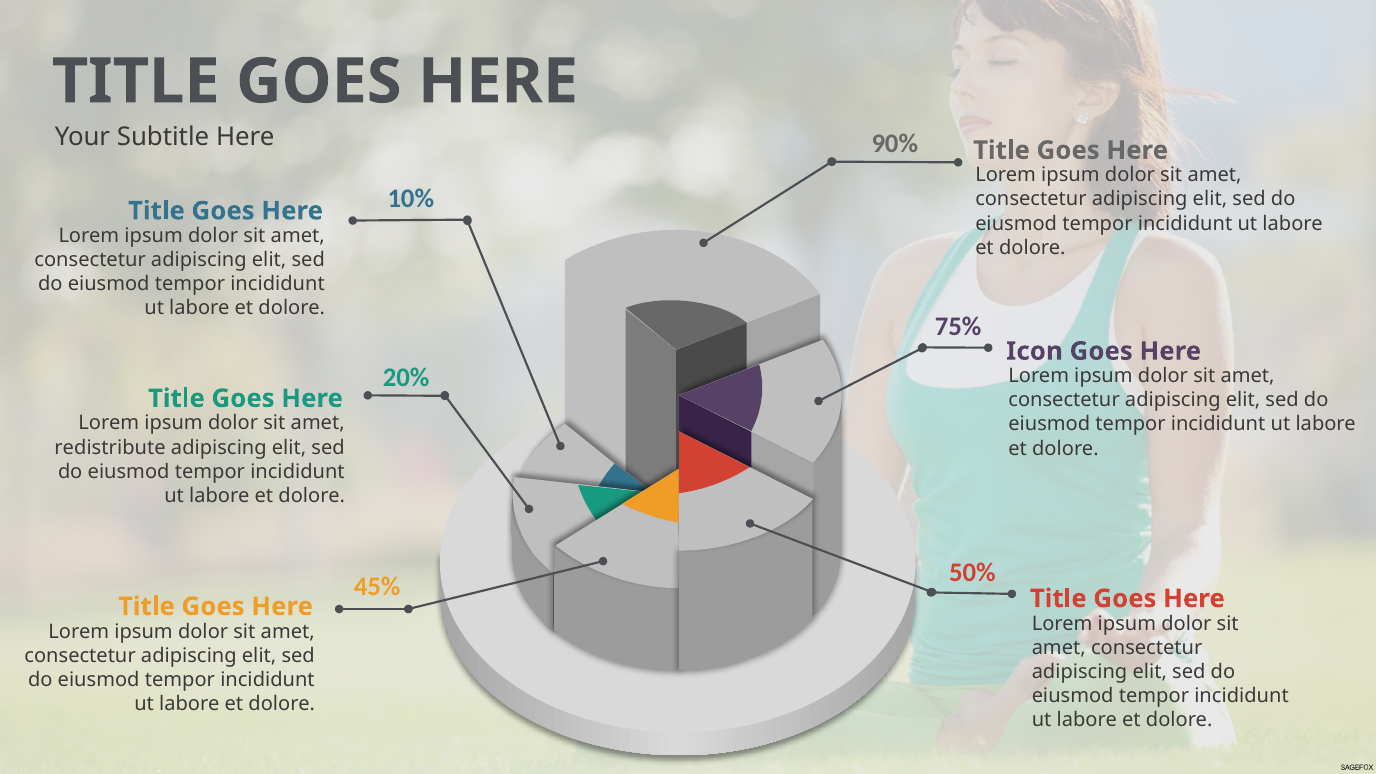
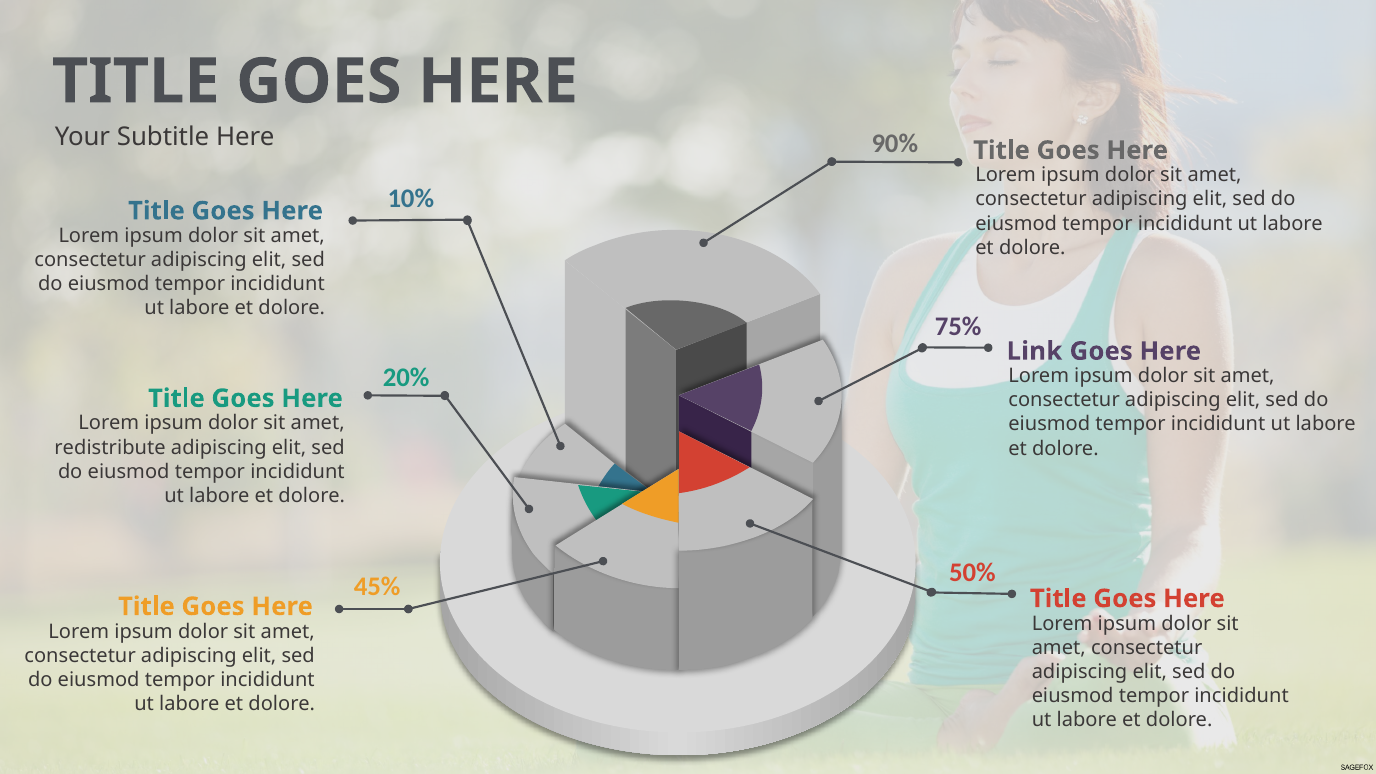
Icon: Icon -> Link
